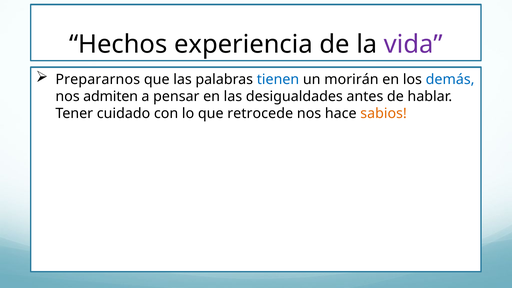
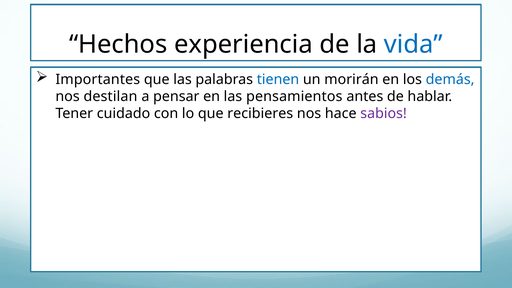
vida colour: purple -> blue
Prepararnos: Prepararnos -> Importantes
admiten: admiten -> destilan
desigualdades: desigualdades -> pensamientos
retrocede: retrocede -> recibieres
sabios colour: orange -> purple
